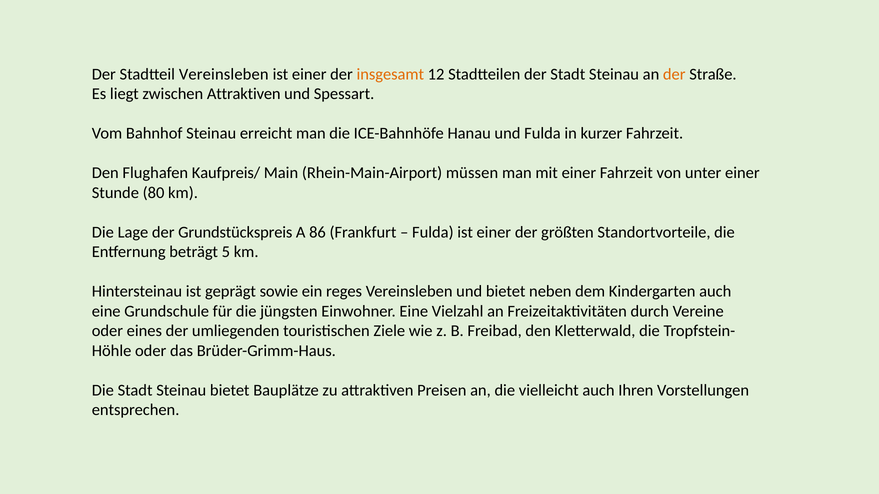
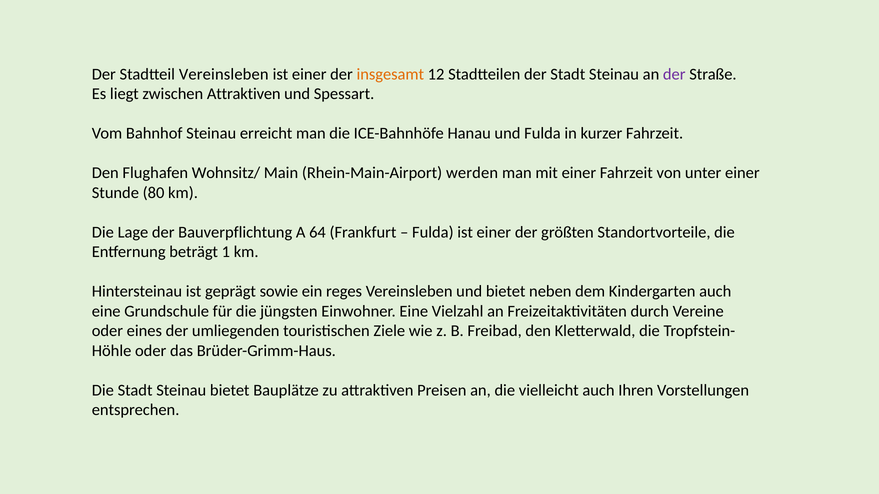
der at (674, 74) colour: orange -> purple
Kaufpreis/: Kaufpreis/ -> Wohnsitz/
müssen: müssen -> werden
Grundstückspreis: Grundstückspreis -> Bauverpflichtung
86: 86 -> 64
5: 5 -> 1
